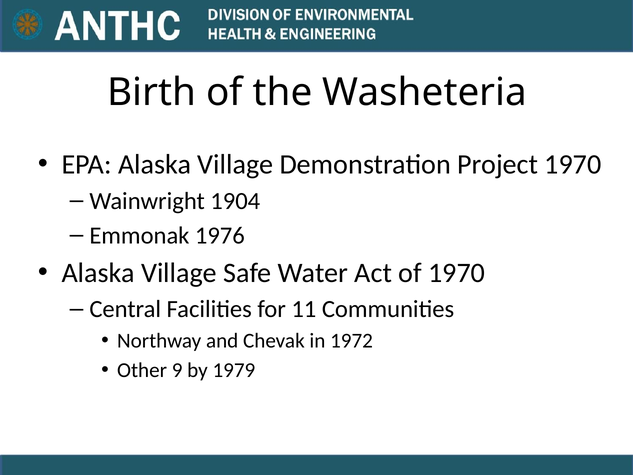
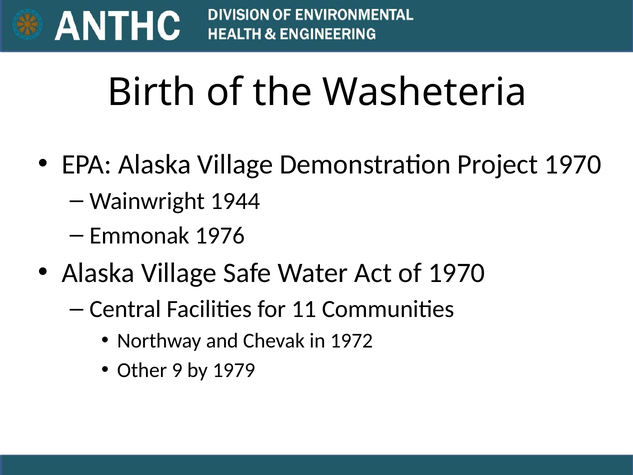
1904: 1904 -> 1944
